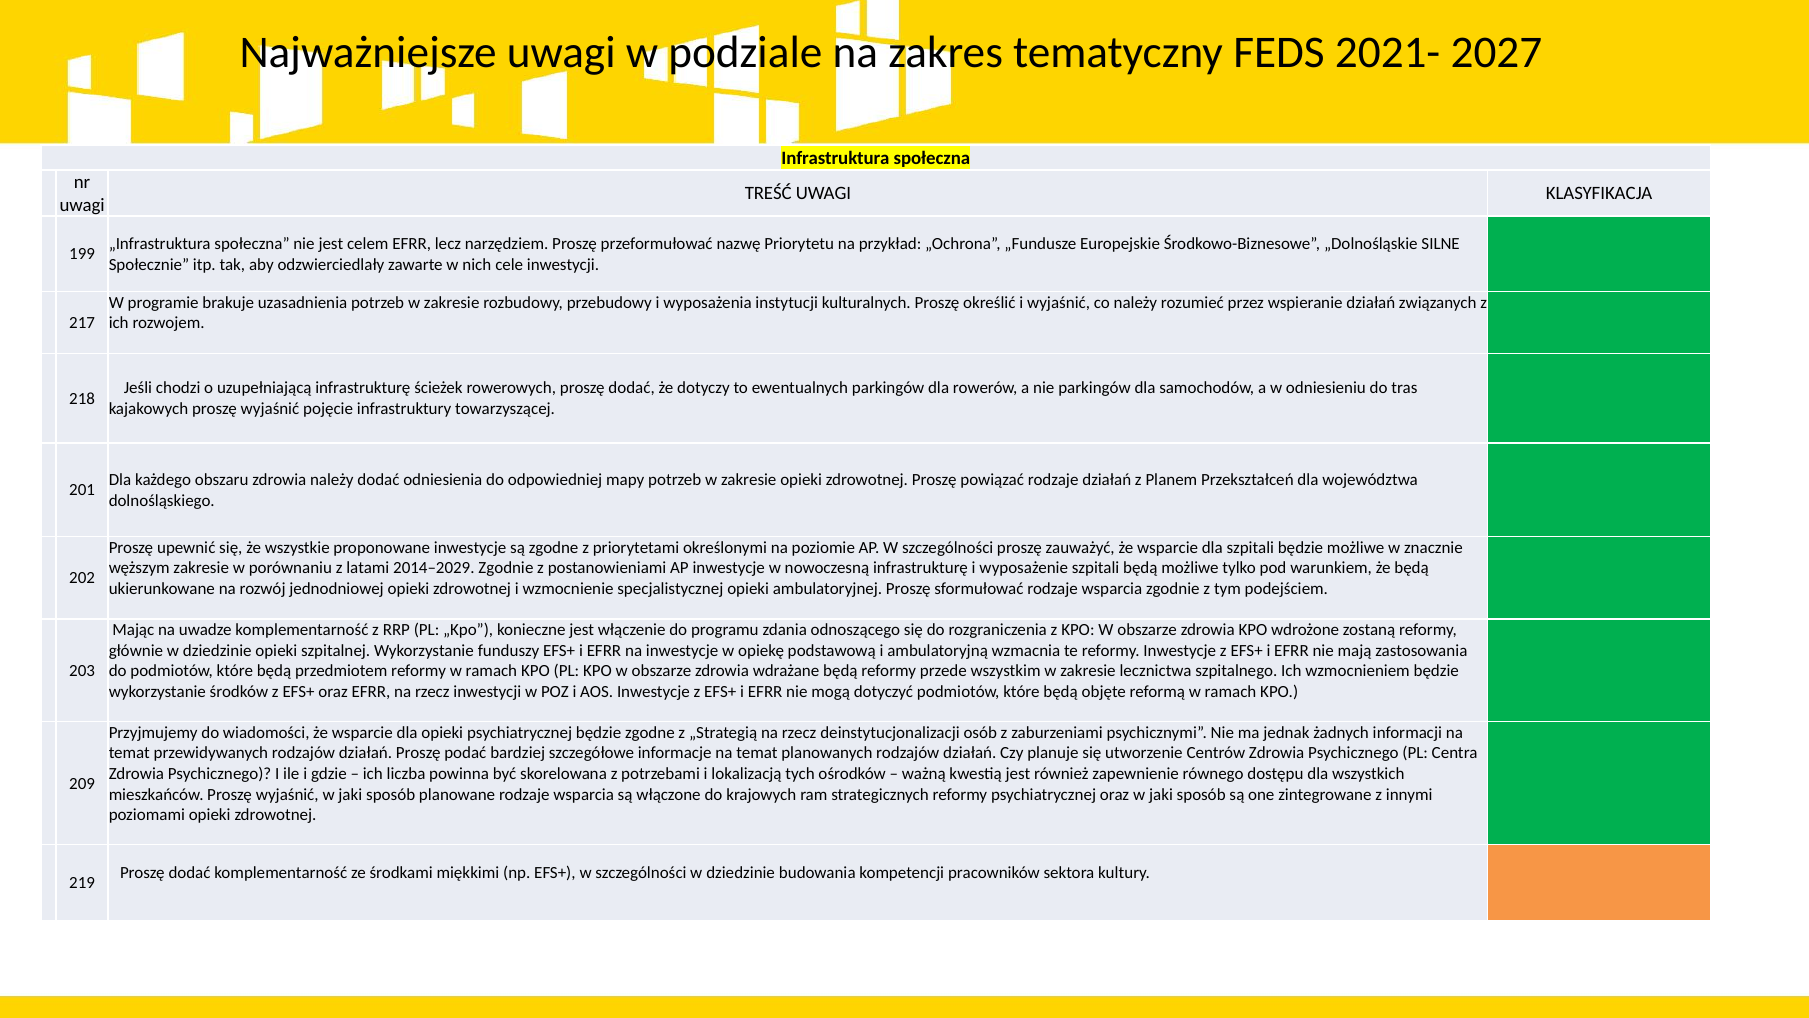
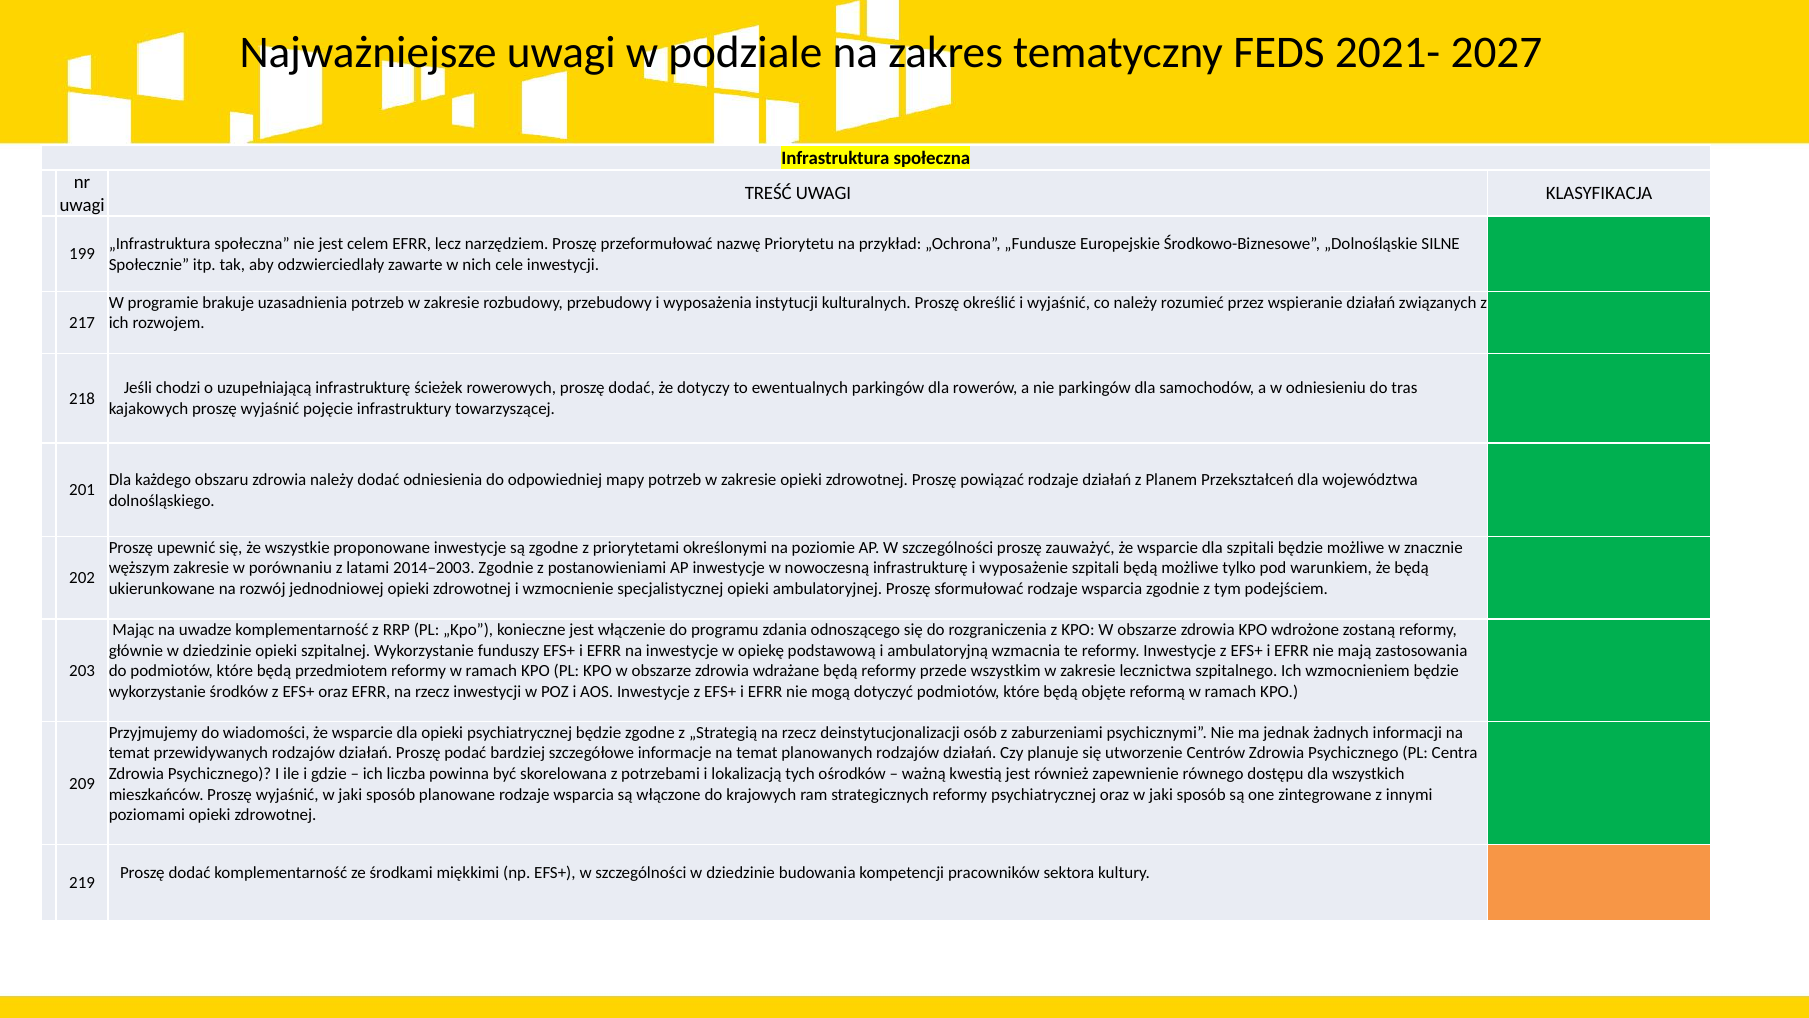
2014–2029: 2014–2029 -> 2014–2003
